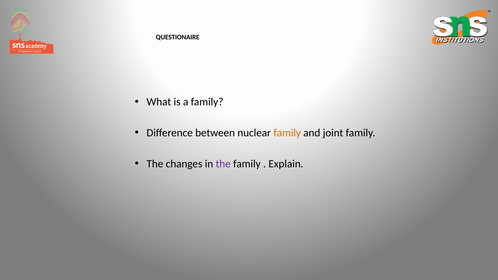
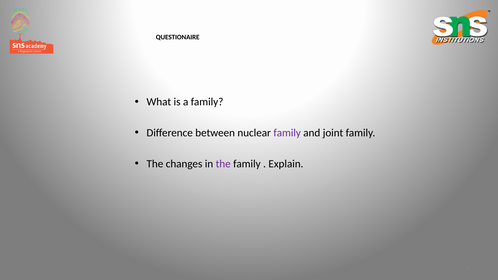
family at (287, 133) colour: orange -> purple
